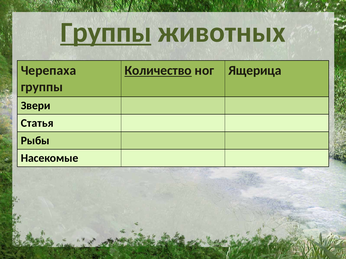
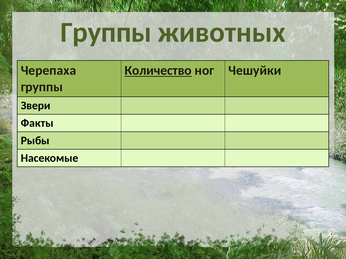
Группы at (106, 32) underline: present -> none
Ящерица: Ящерица -> Чешуйки
Статья: Статья -> Факты
